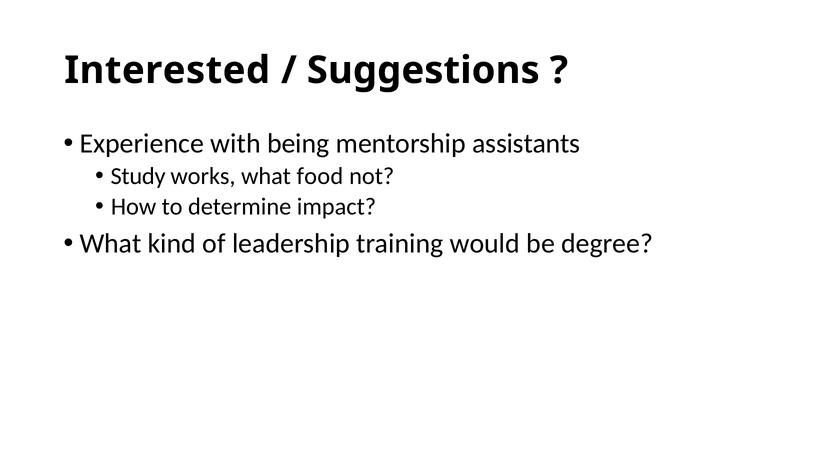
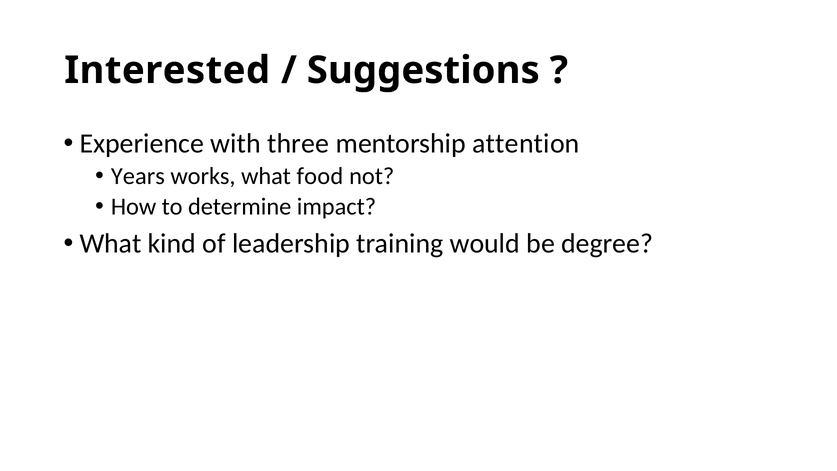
being: being -> three
assistants: assistants -> attention
Study: Study -> Years
